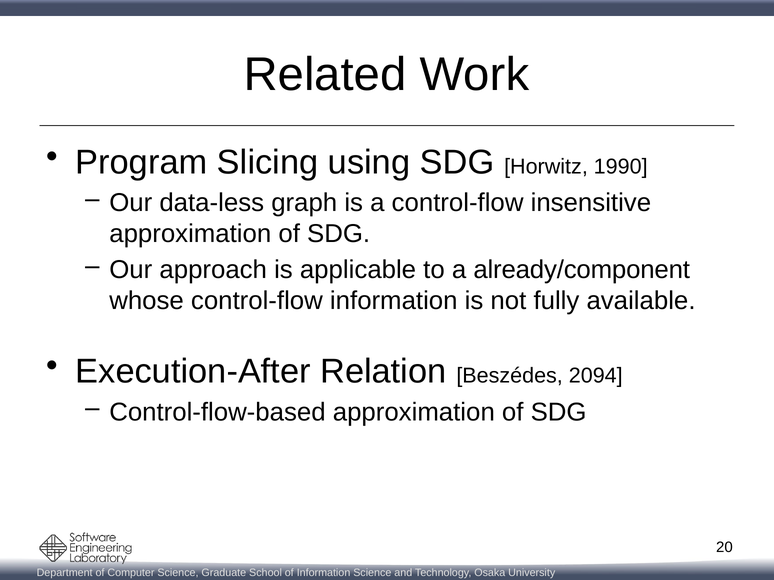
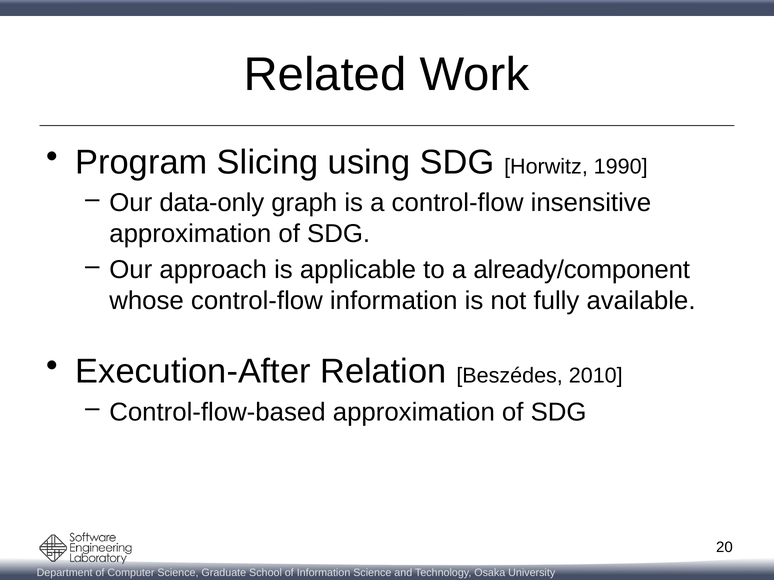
data-less: data-less -> data-only
2094: 2094 -> 2010
